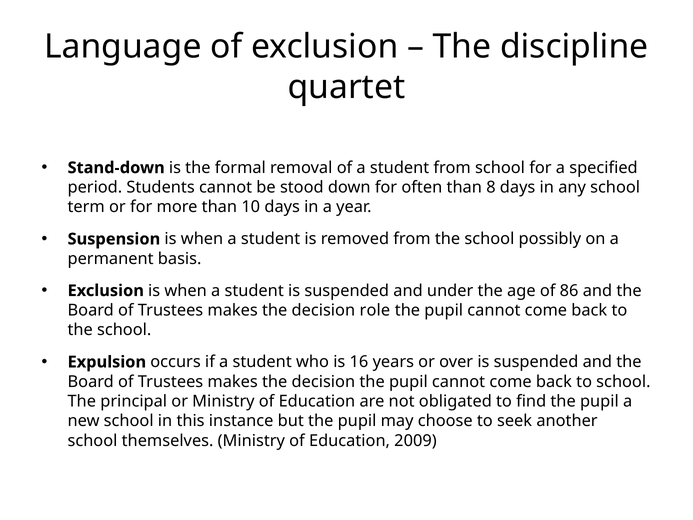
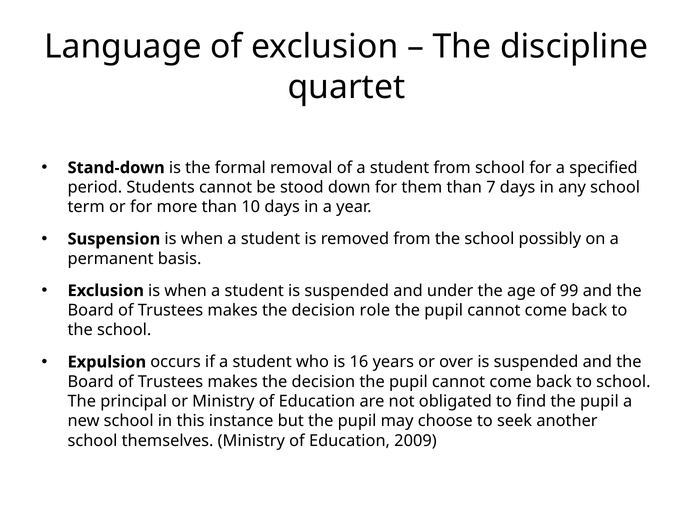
often: often -> them
8: 8 -> 7
86: 86 -> 99
